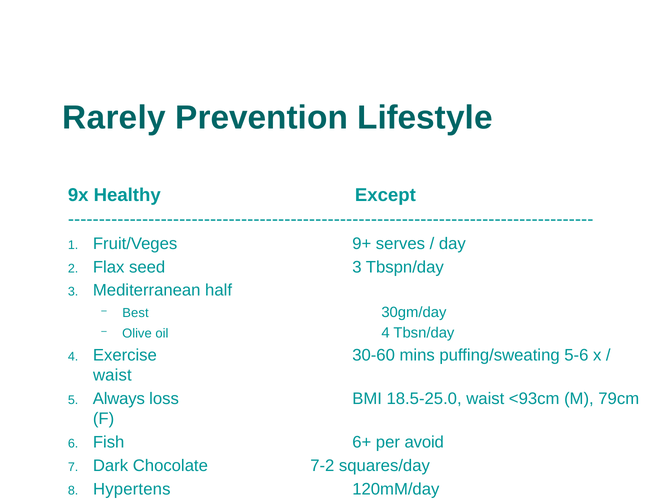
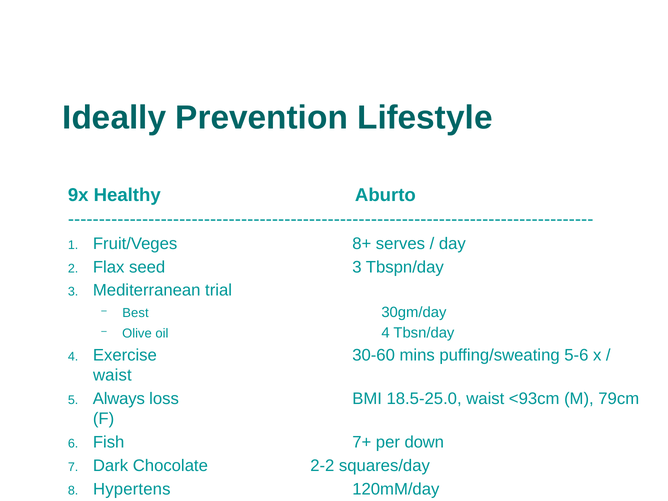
Rarely: Rarely -> Ideally
Except: Except -> Aburto
9+: 9+ -> 8+
half: half -> trial
6+: 6+ -> 7+
avoid: avoid -> down
7-2: 7-2 -> 2-2
